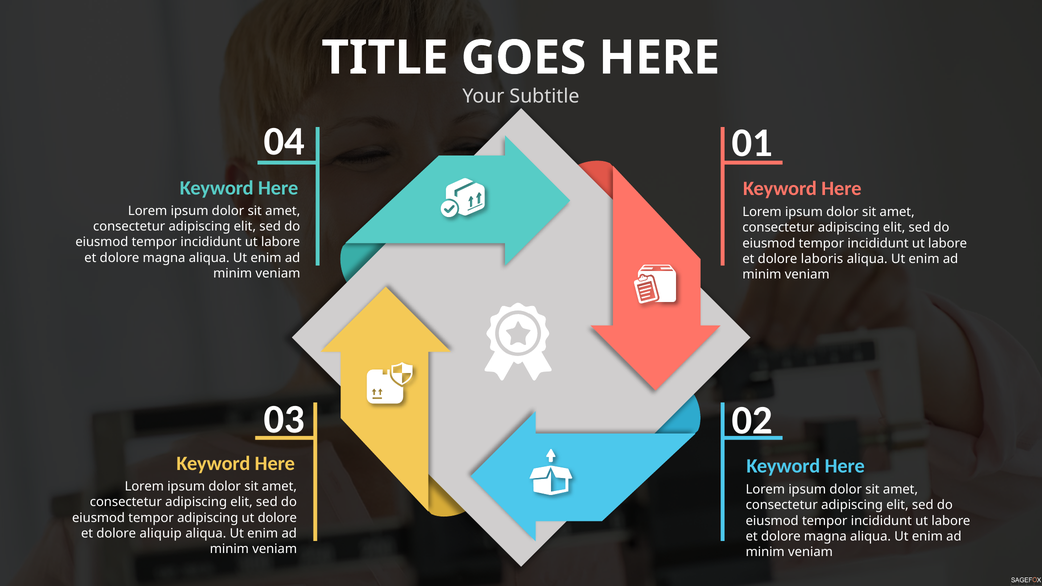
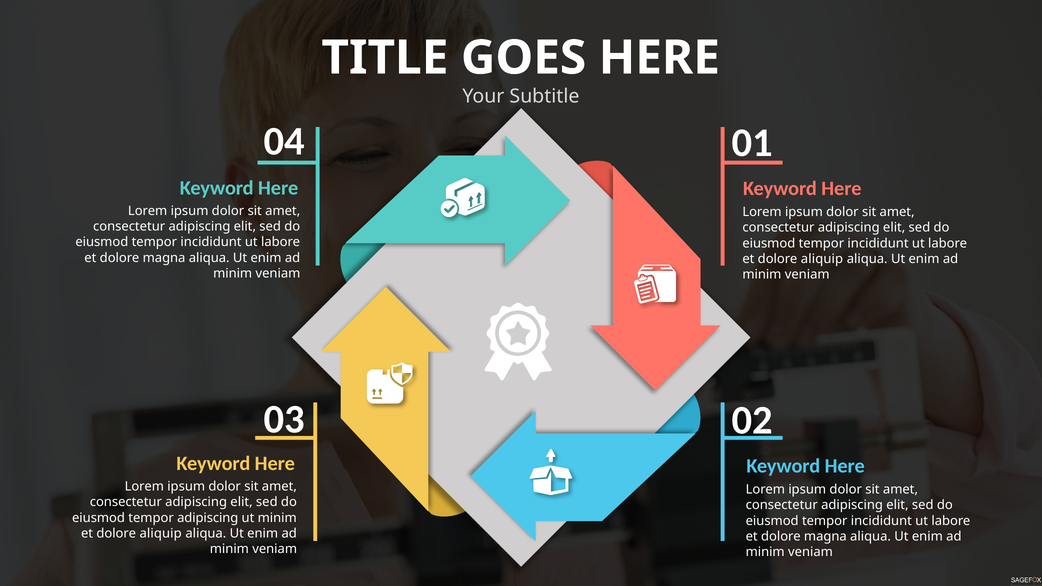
laboris at (822, 259): laboris -> aliquip
ut dolore: dolore -> minim
